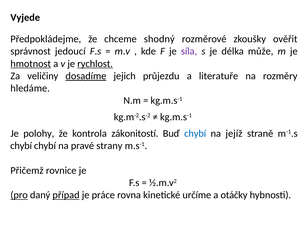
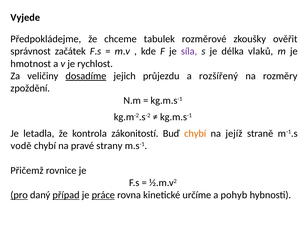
shodný: shodný -> tabulek
jedoucí: jedoucí -> začátek
může: může -> vlaků
hmotnost underline: present -> none
rychlost underline: present -> none
literatuře: literatuře -> rozšířený
hledáme: hledáme -> zpoždění
polohy: polohy -> letadla
chybí at (195, 133) colour: blue -> orange
chybí at (21, 146): chybí -> vodě
práce underline: none -> present
otáčky: otáčky -> pohyb
